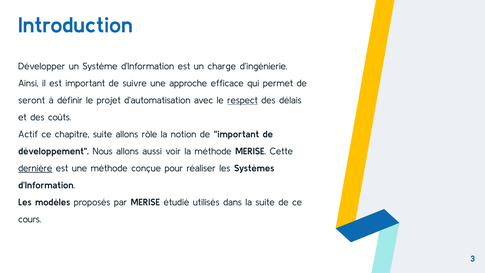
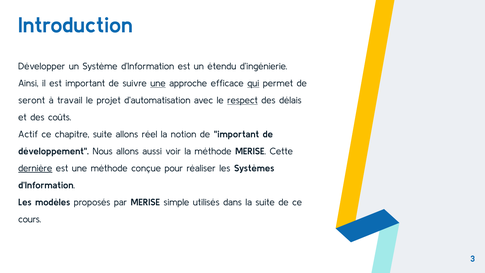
charge: charge -> étendu
une at (158, 83) underline: none -> present
qui underline: none -> present
définir: définir -> travail
rôle: rôle -> réel
étudié: étudié -> simple
